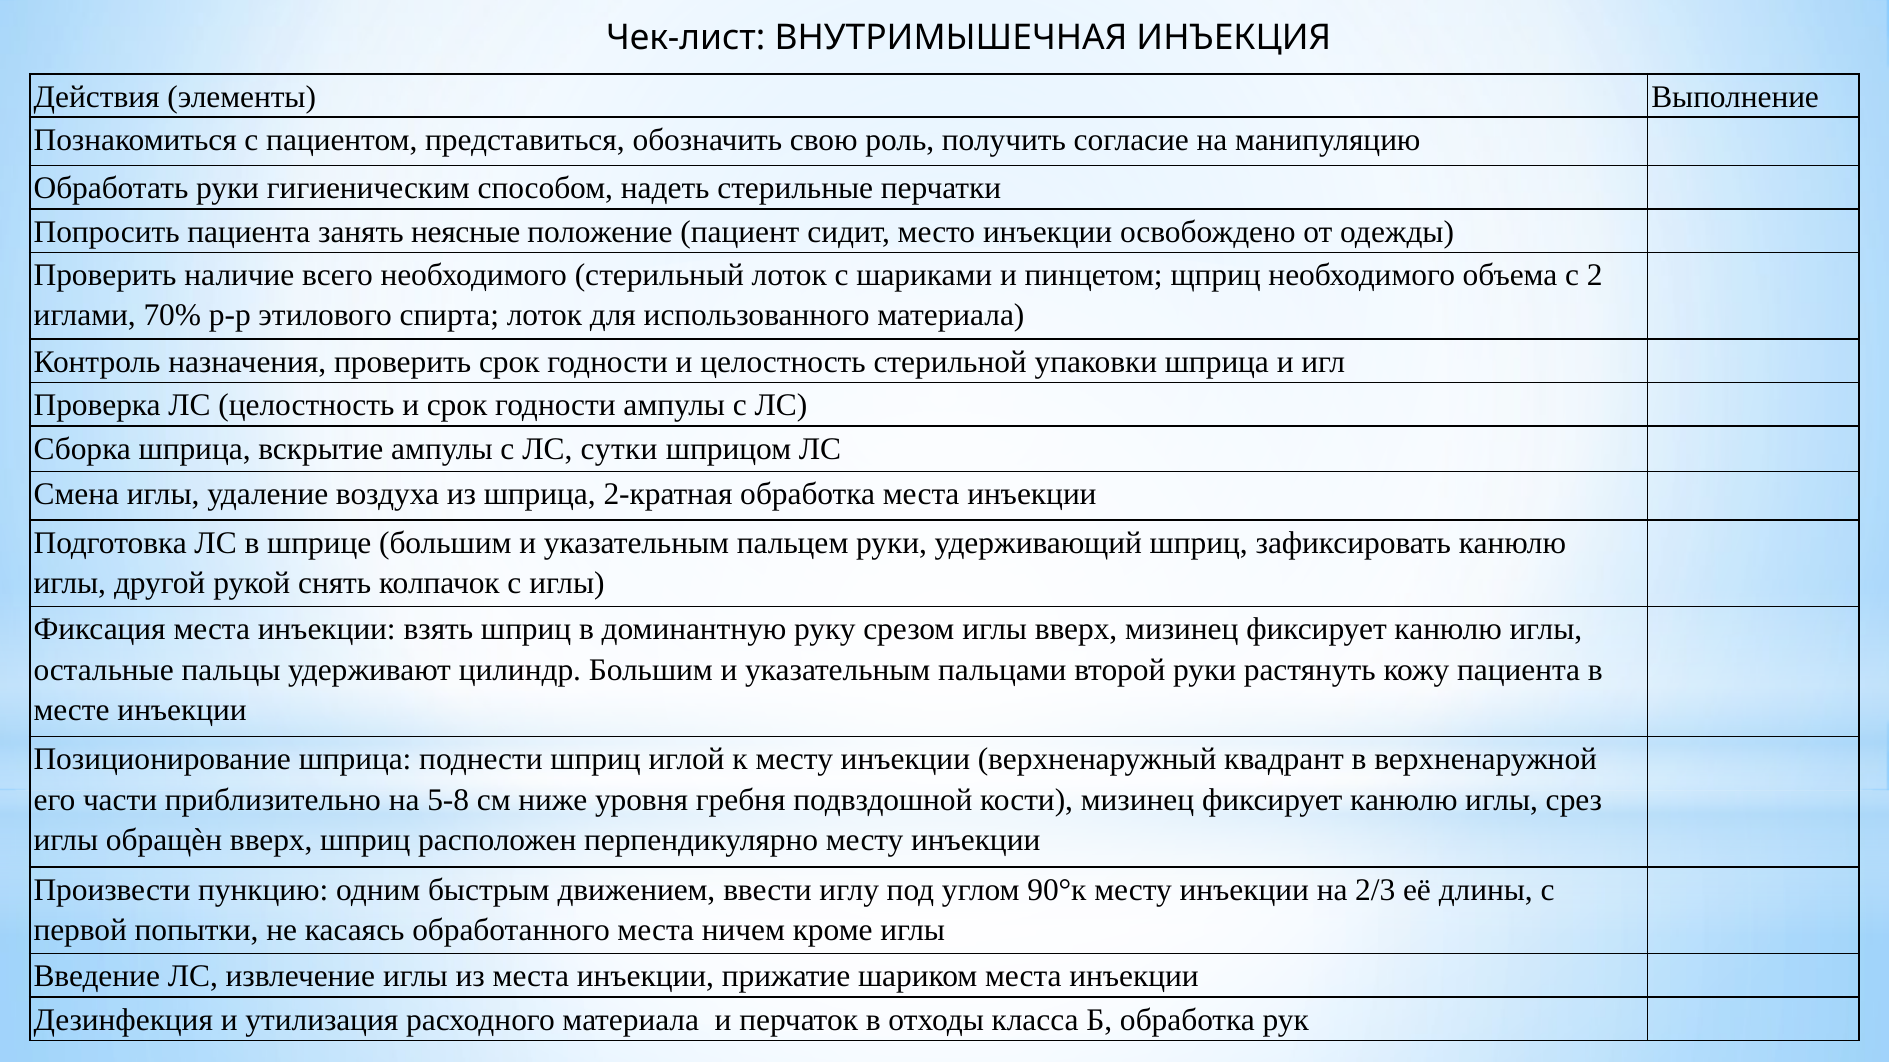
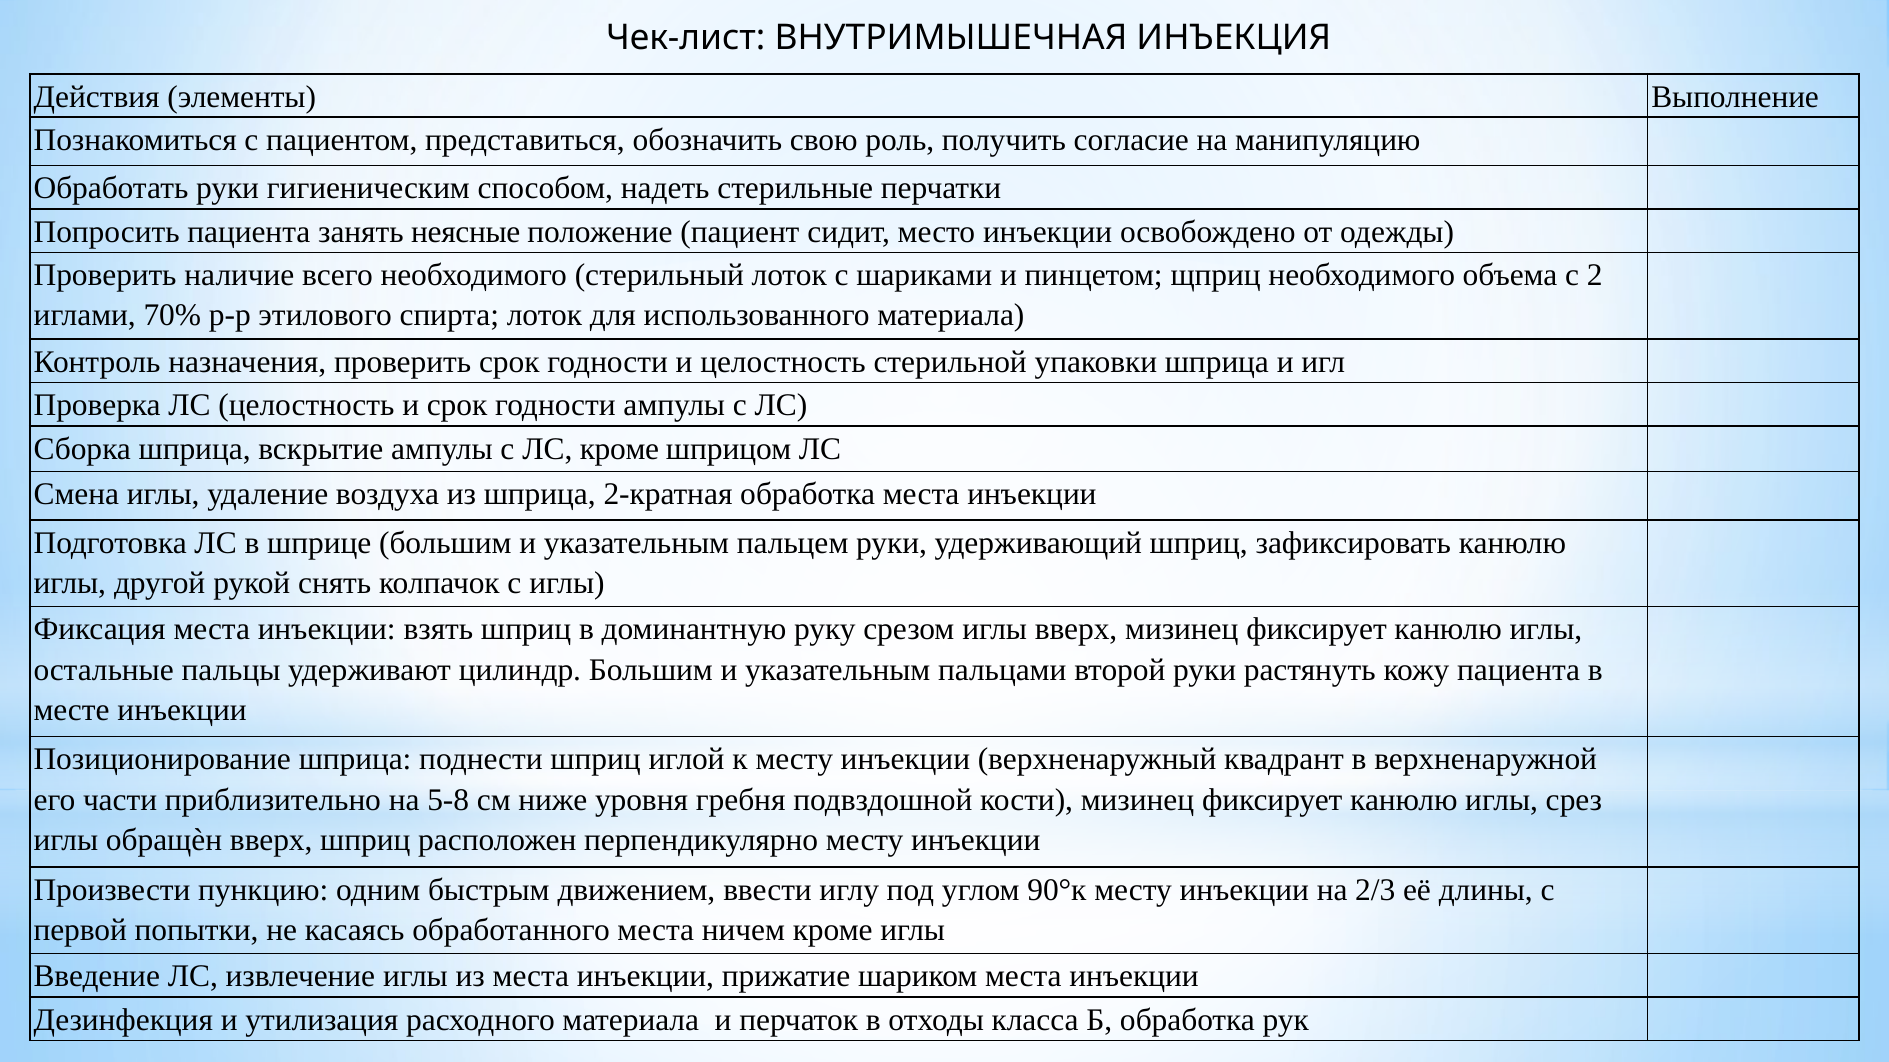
ЛС сутки: сутки -> кроме
